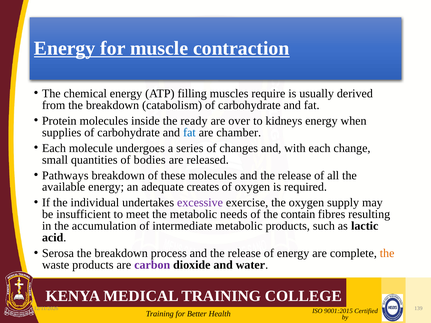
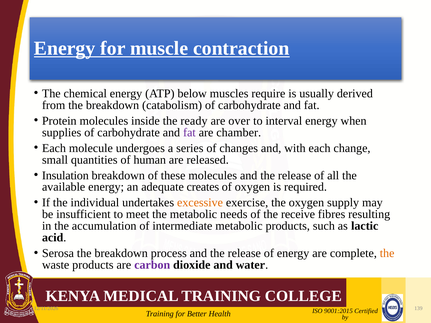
filling: filling -> below
kidneys: kidneys -> interval
fat at (189, 133) colour: blue -> purple
bodies: bodies -> human
Pathways: Pathways -> Insulation
excessive colour: purple -> orange
contain: contain -> receive
